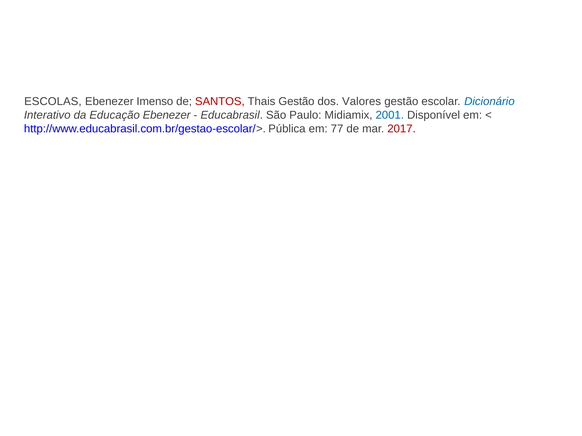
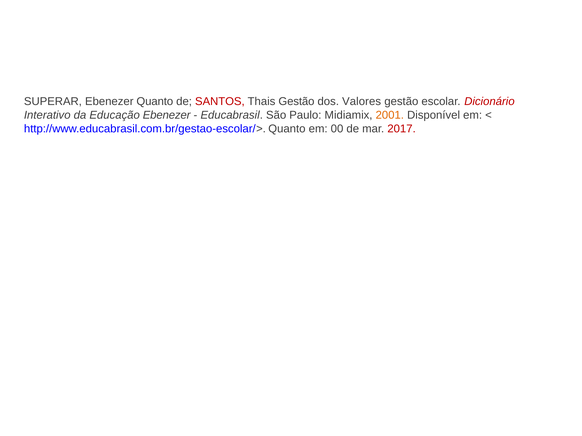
ESCOLAS: ESCOLAS -> SUPERAR
Ebenezer Imenso: Imenso -> Quanto
Dicionário colour: blue -> red
2001 colour: blue -> orange
Pública at (287, 129): Pública -> Quanto
77: 77 -> 00
